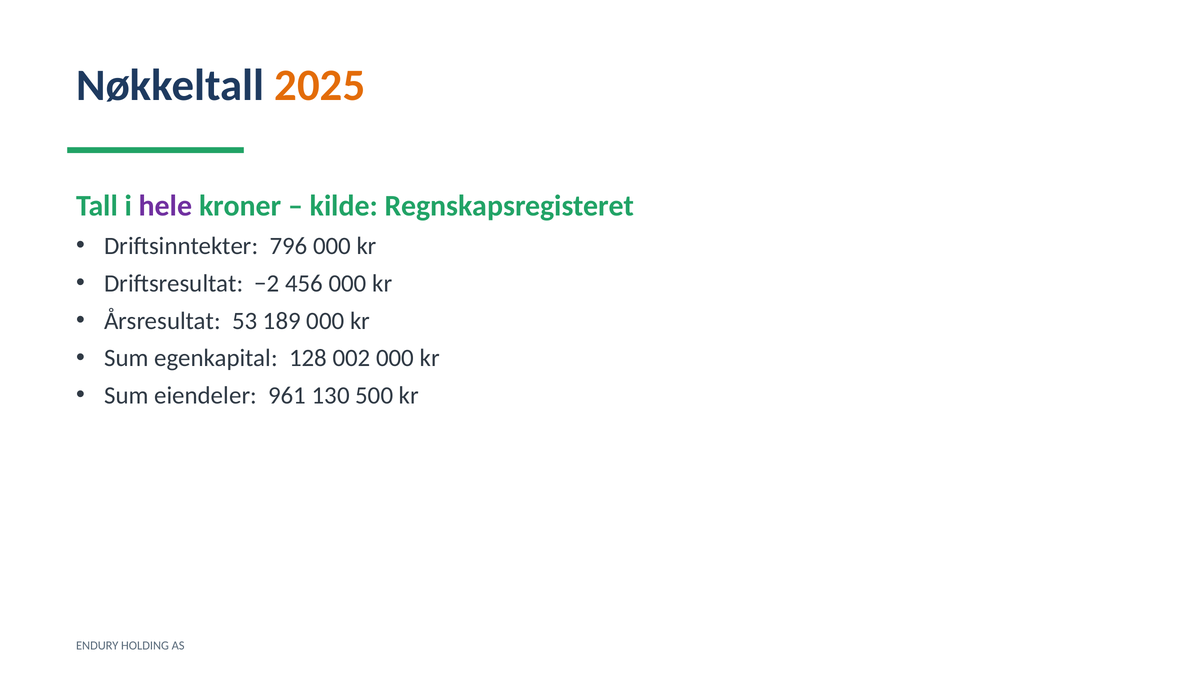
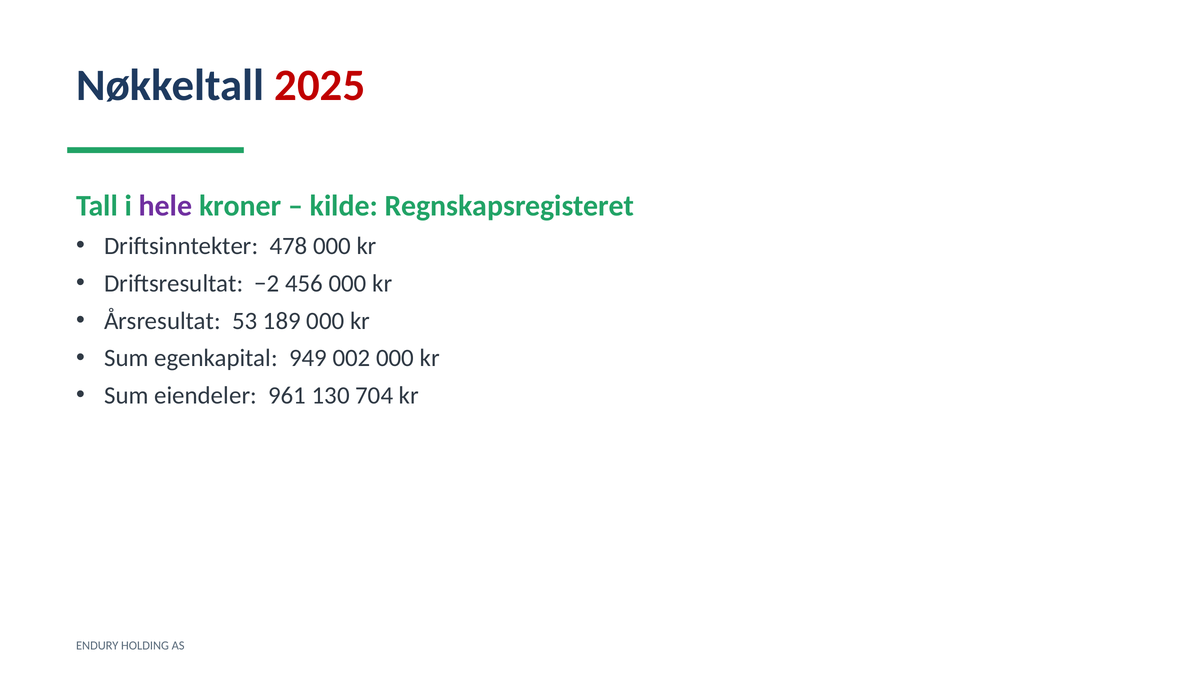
2025 colour: orange -> red
796: 796 -> 478
128: 128 -> 949
500: 500 -> 704
